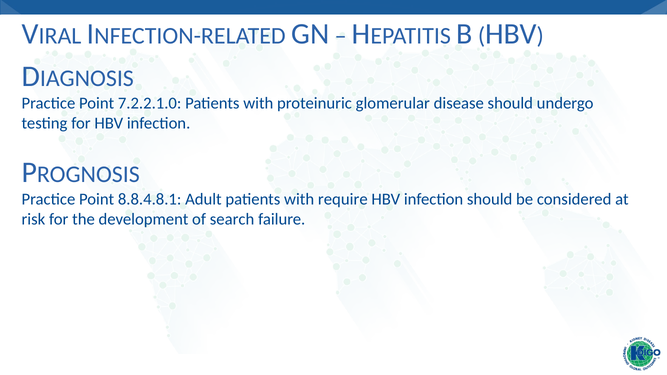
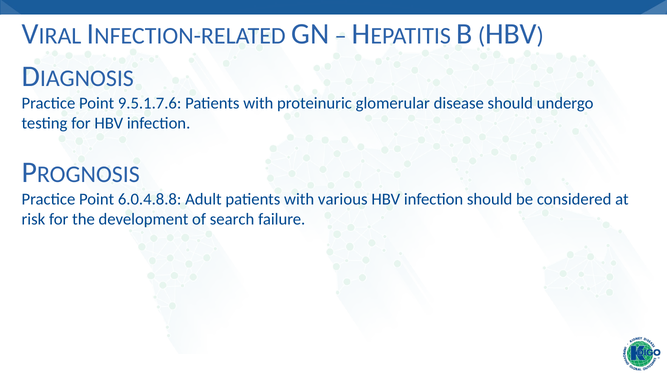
7.2.2.1.0: 7.2.2.1.0 -> 9.5.1.7.6
8.8.4.8.1: 8.8.4.8.1 -> 6.0.4.8.8
require: require -> various
